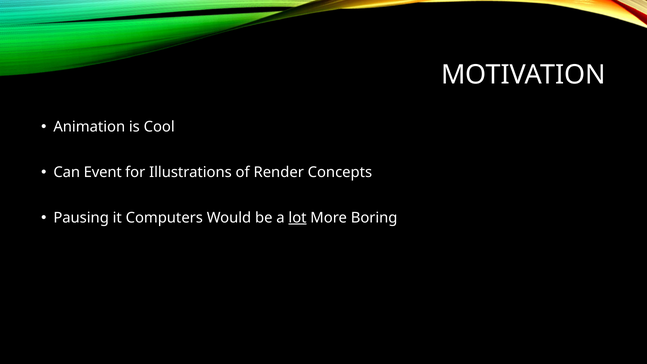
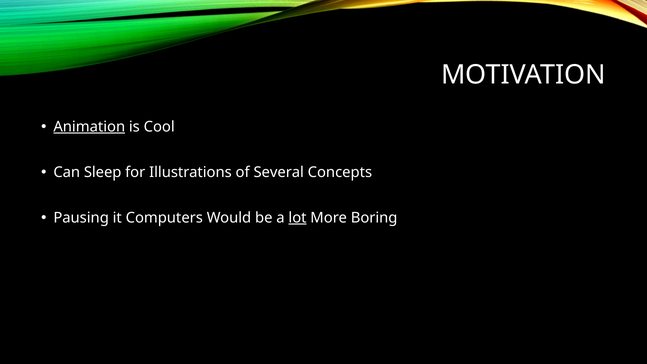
Animation underline: none -> present
Event: Event -> Sleep
Render: Render -> Several
